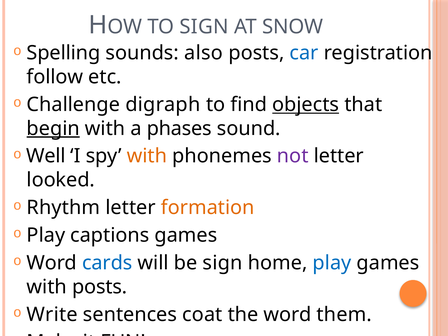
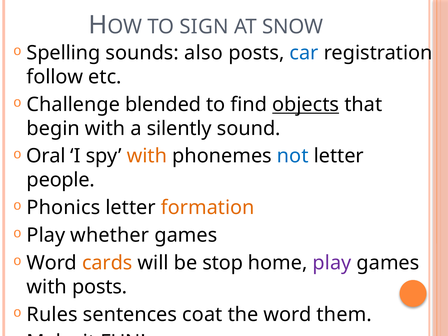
digraph: digraph -> blended
begin underline: present -> none
phases: phases -> silently
Well: Well -> Oral
not colour: purple -> blue
looked: looked -> people
Rhythm: Rhythm -> Phonics
captions: captions -> whether
cards colour: blue -> orange
be sign: sign -> stop
play at (332, 263) colour: blue -> purple
Write: Write -> Rules
